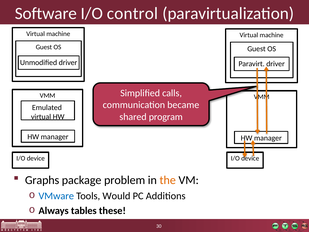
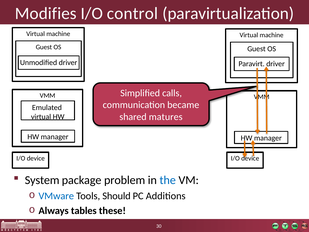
Software: Software -> Modifies
program: program -> matures
Graphs: Graphs -> System
the colour: orange -> blue
Would: Would -> Should
